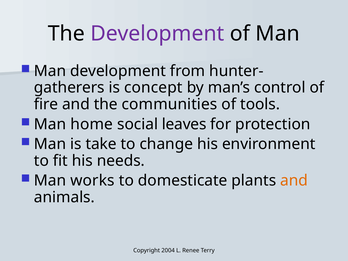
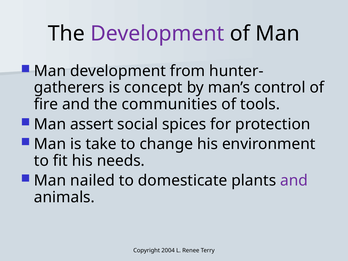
home: home -> assert
leaves: leaves -> spices
works: works -> nailed
and at (294, 180) colour: orange -> purple
